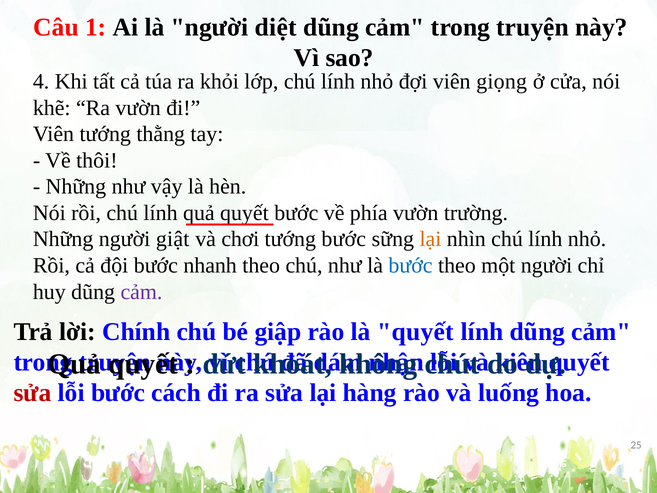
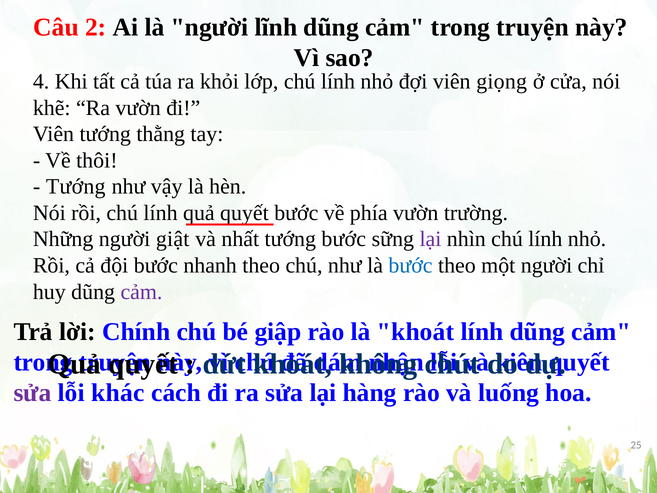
1: 1 -> 2
diệt: diệt -> lĩnh
Những at (76, 187): Những -> Tướng
chơi: chơi -> nhất
lại at (430, 239) colour: orange -> purple
là quyết: quyết -> khoát
sửa at (33, 393) colour: red -> purple
lỗi bước: bước -> khác
